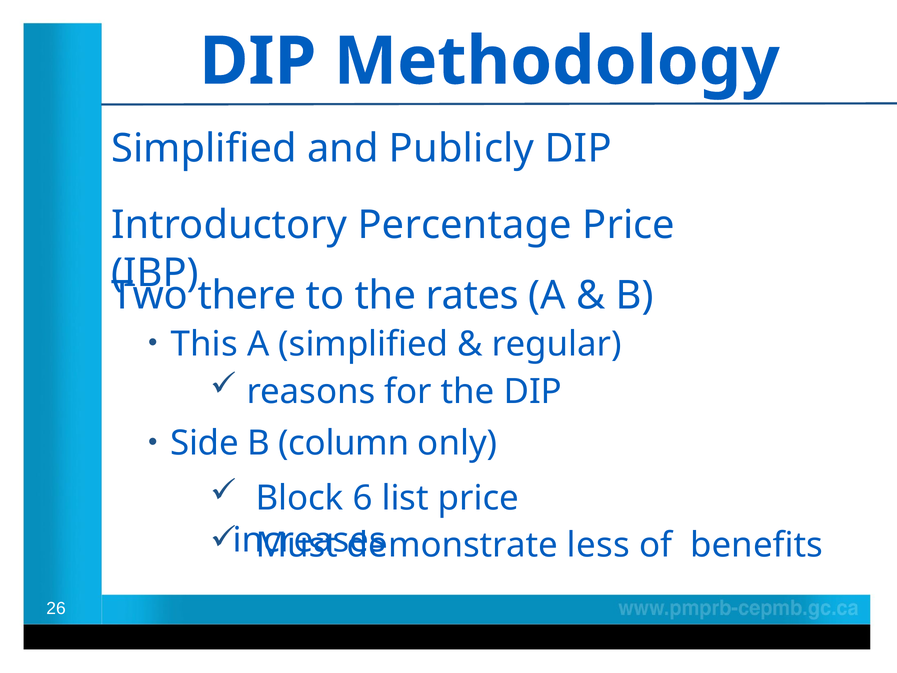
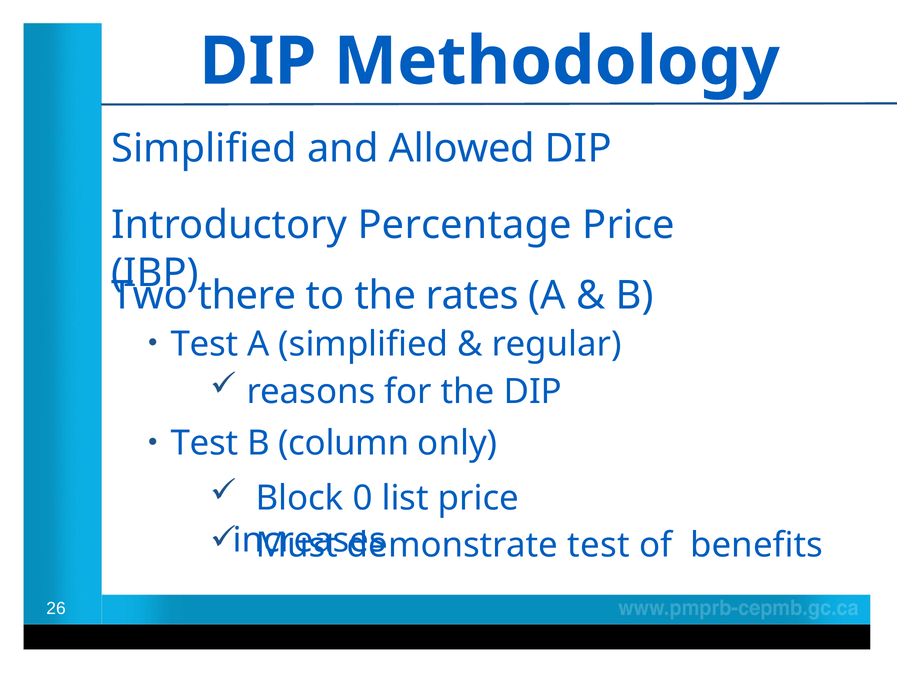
Publicly: Publicly -> Allowed
This at (204, 344): This -> Test
Side at (205, 443): Side -> Test
6: 6 -> 0
demonstrate less: less -> test
